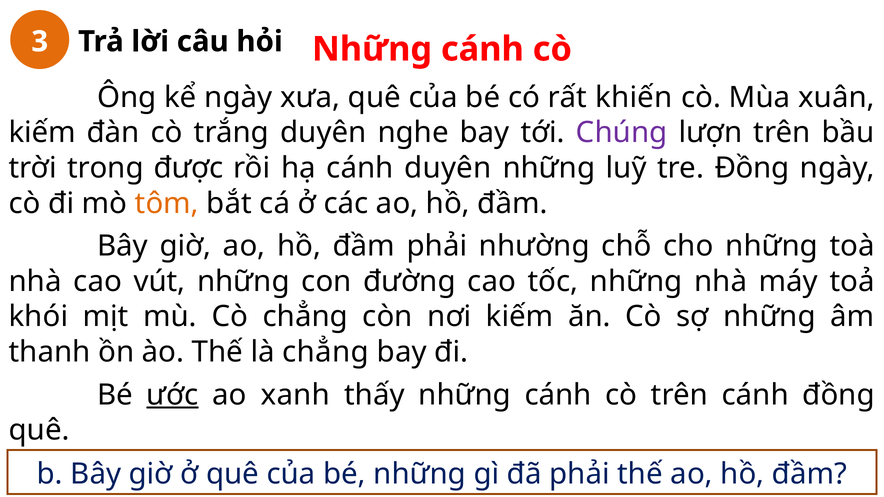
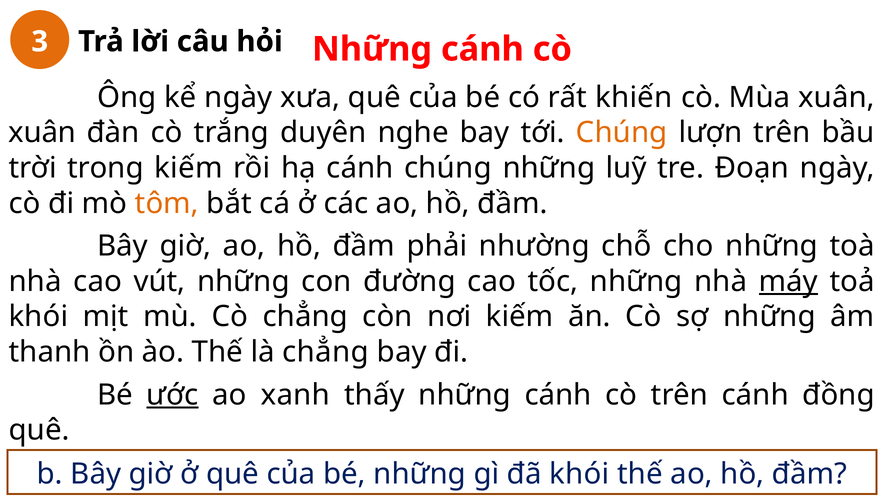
kiếm at (42, 133): kiếm -> xuân
Chúng at (622, 133) colour: purple -> orange
trong được: được -> kiếm
cánh duyên: duyên -> chúng
tre Đồng: Đồng -> Đoạn
máy underline: none -> present
đã phải: phải -> khói
